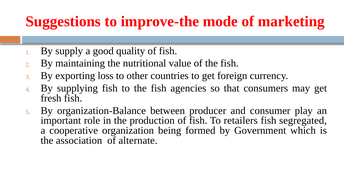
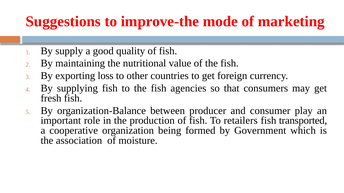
segregated: segregated -> transported
alternate: alternate -> moisture
